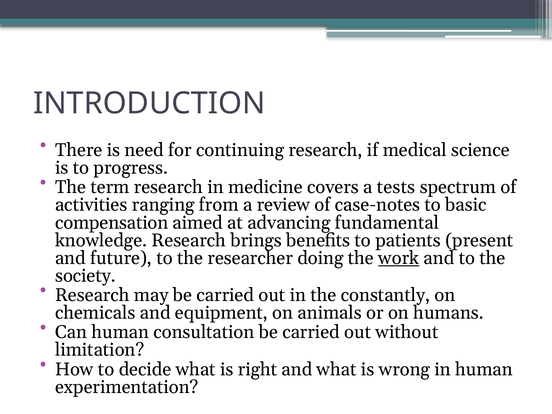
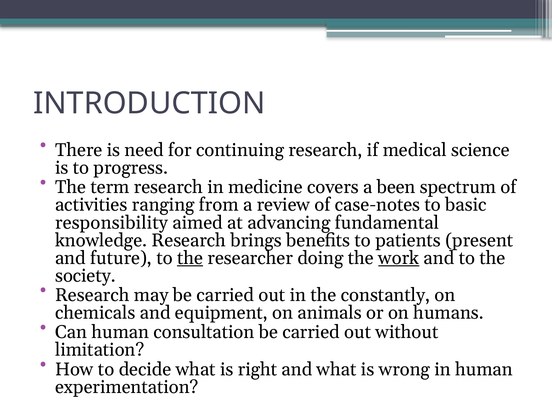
tests: tests -> been
compensation: compensation -> responsibility
the at (190, 258) underline: none -> present
